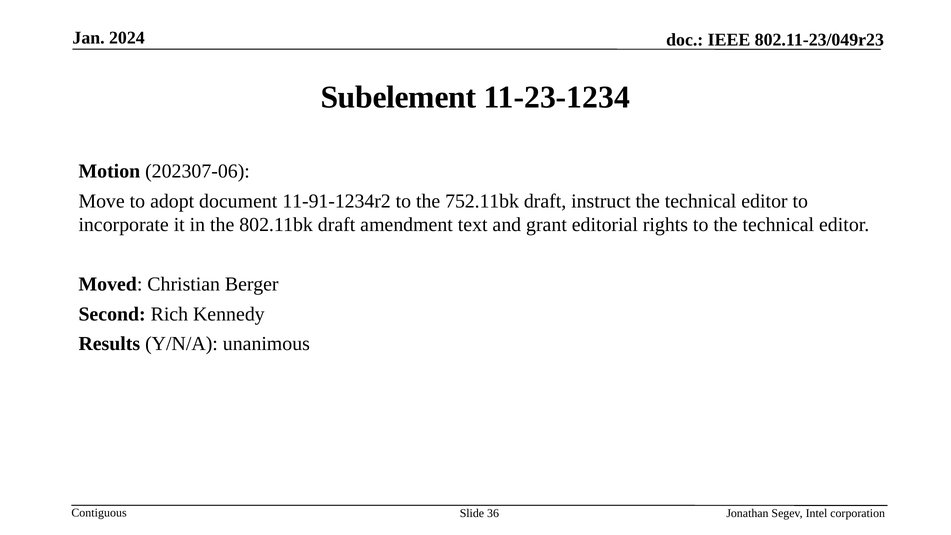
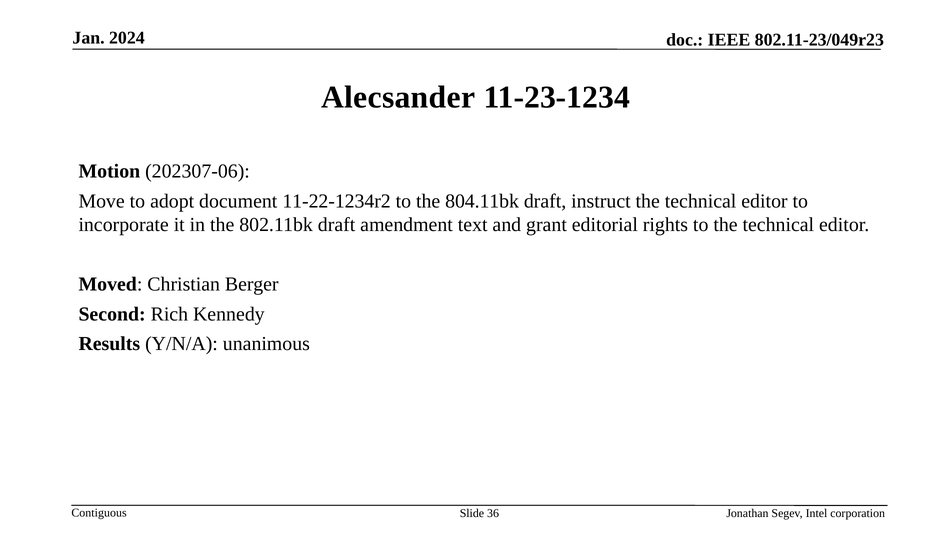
Subelement: Subelement -> Alecsander
11-91-1234r2: 11-91-1234r2 -> 11-22-1234r2
752.11bk: 752.11bk -> 804.11bk
